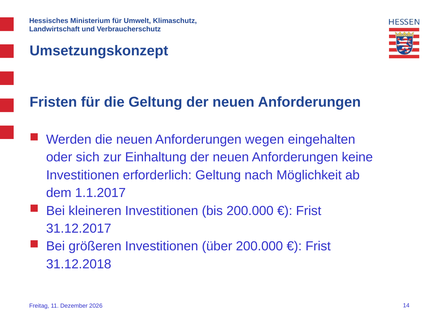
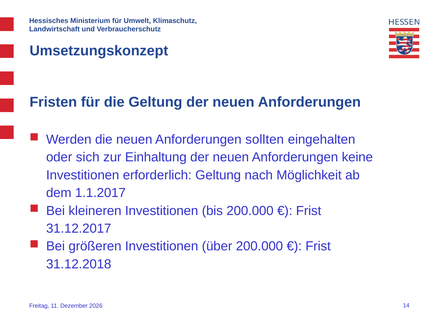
wegen: wegen -> sollten
